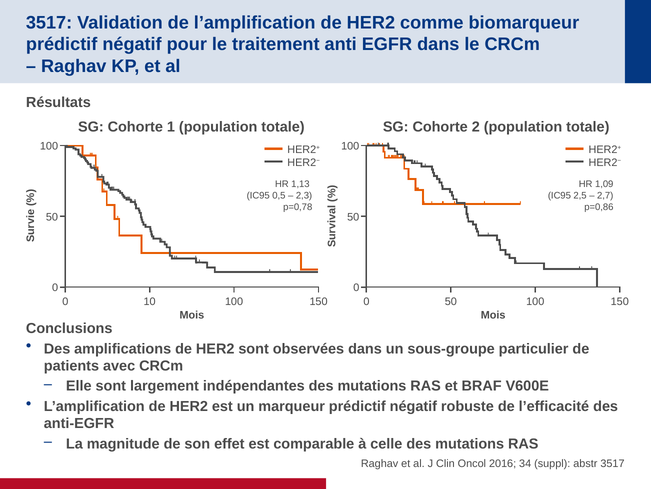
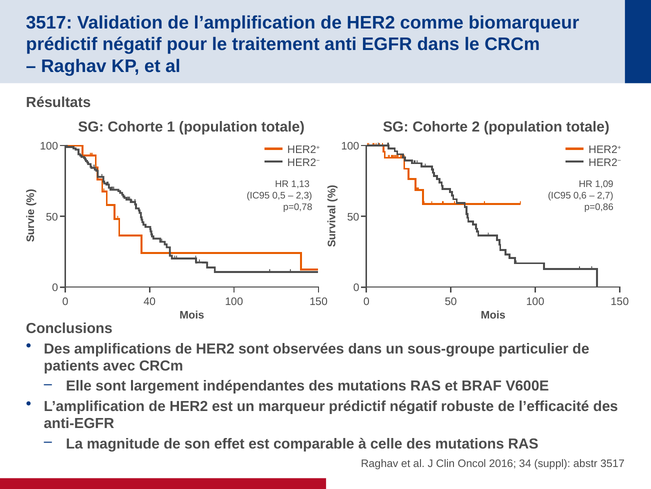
2,5: 2,5 -> 0,6
10: 10 -> 40
